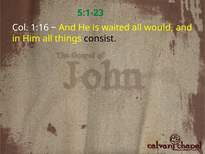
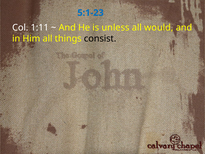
5:1-23 colour: green -> blue
1:16: 1:16 -> 1:11
waited: waited -> unless
